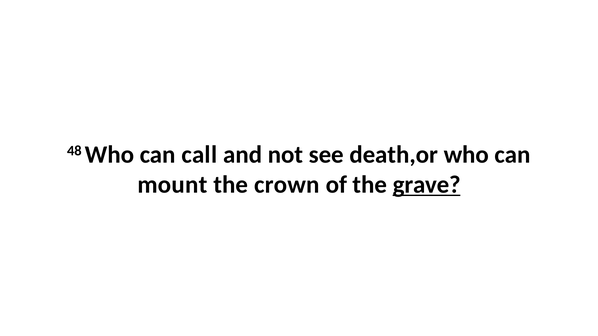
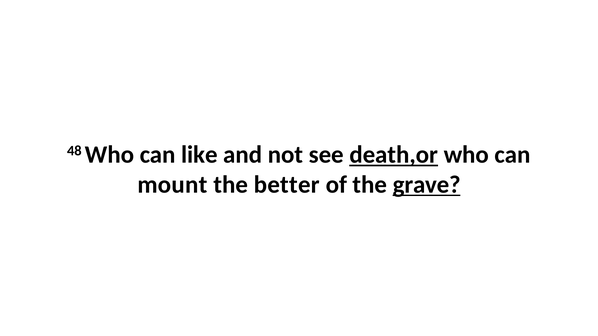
call: call -> like
death,or underline: none -> present
crown: crown -> better
